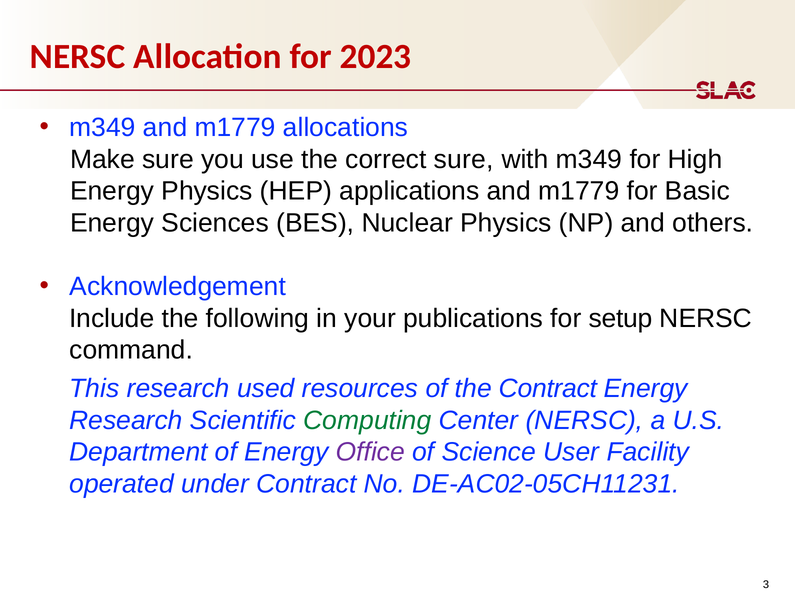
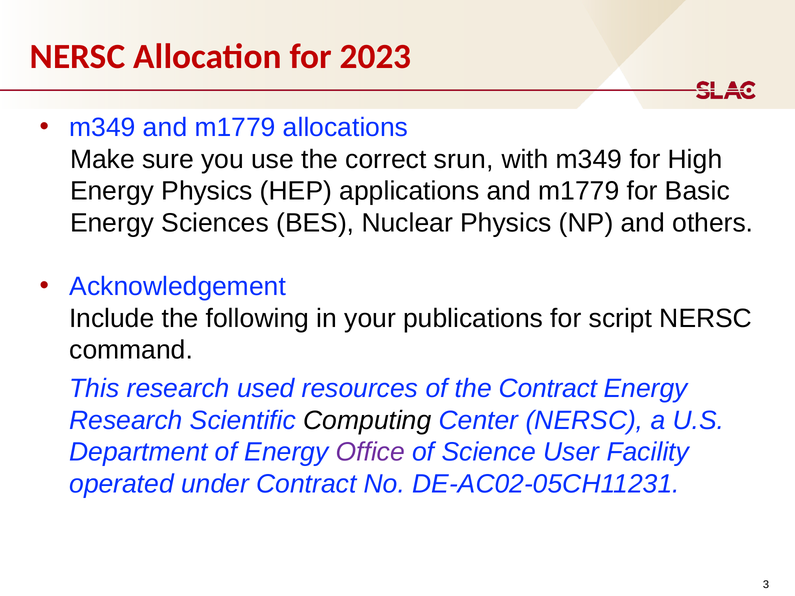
correct sure: sure -> srun
setup: setup -> script
Computing colour: green -> black
